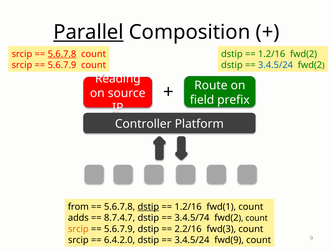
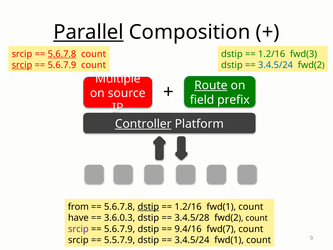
fwd(2 at (304, 54): fwd(2 -> fwd(3
srcip at (22, 65) underline: none -> present
Reading: Reading -> Multiple
Route underline: none -> present
Controller underline: none -> present
adds: adds -> have
8.7.4.7: 8.7.4.7 -> 3.6.0.3
3.4.5/74: 3.4.5/74 -> 3.4.5/28
srcip at (78, 229) colour: orange -> purple
2.2/16: 2.2/16 -> 9.4/16
fwd(3: fwd(3 -> fwd(7
6.4.2.0: 6.4.2.0 -> 5.5.7.9
fwd(9 at (229, 240): fwd(9 -> fwd(1
